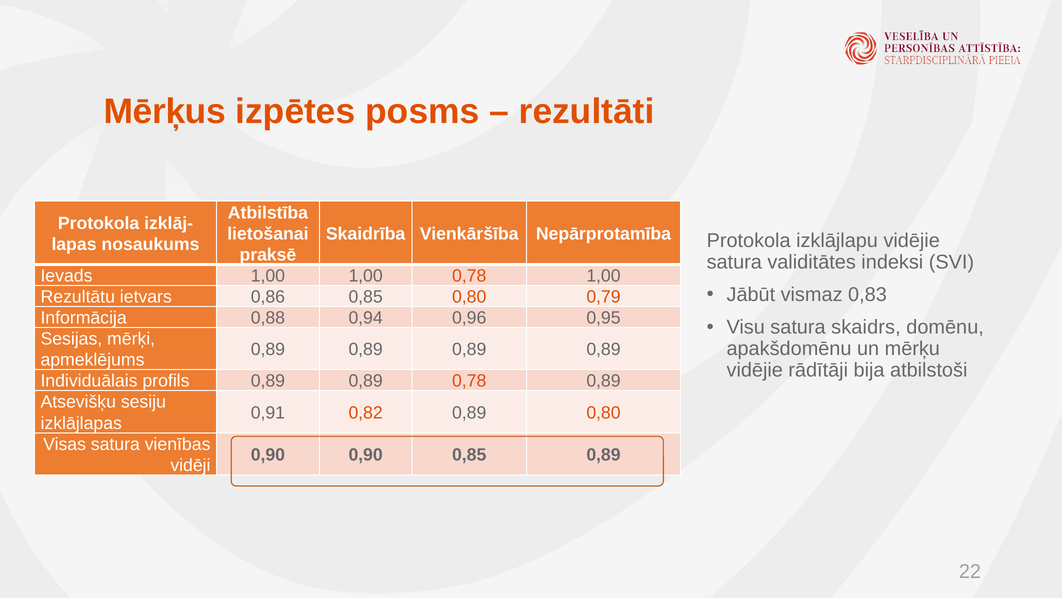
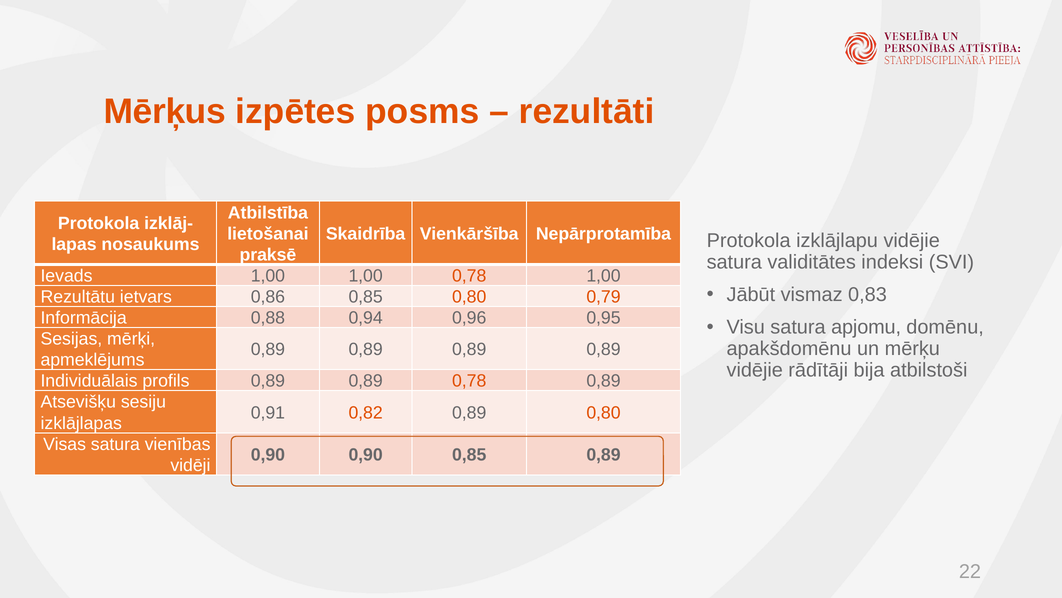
skaidrs: skaidrs -> apjomu
